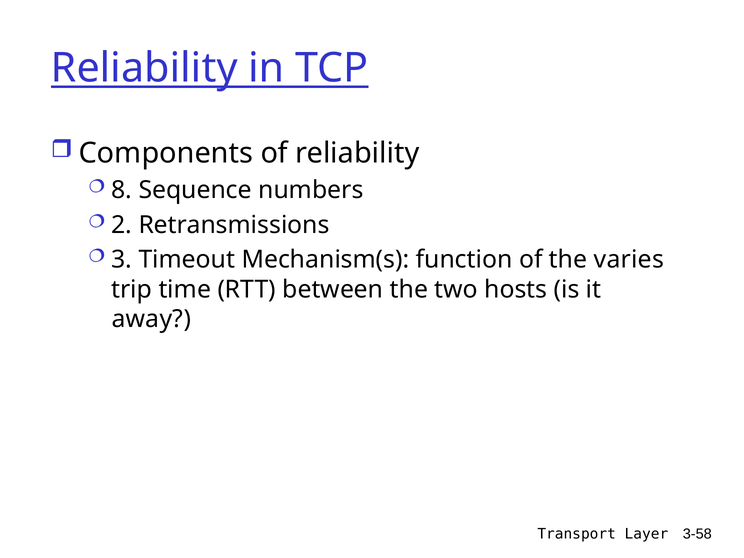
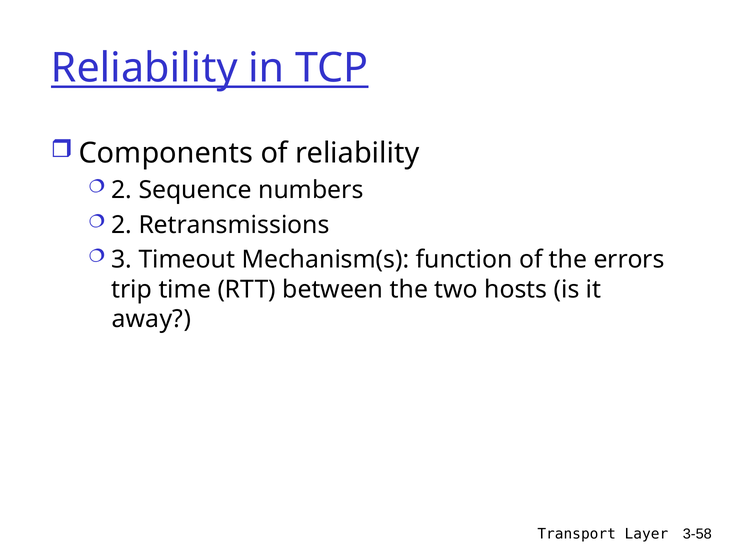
8 at (122, 190): 8 -> 2
varies: varies -> errors
